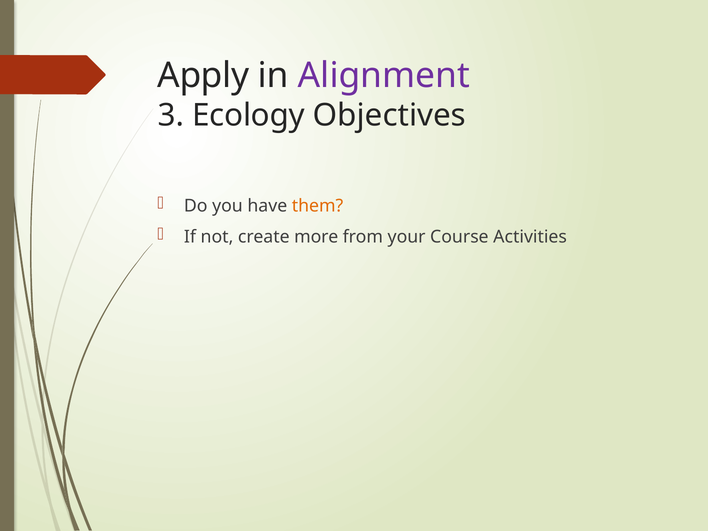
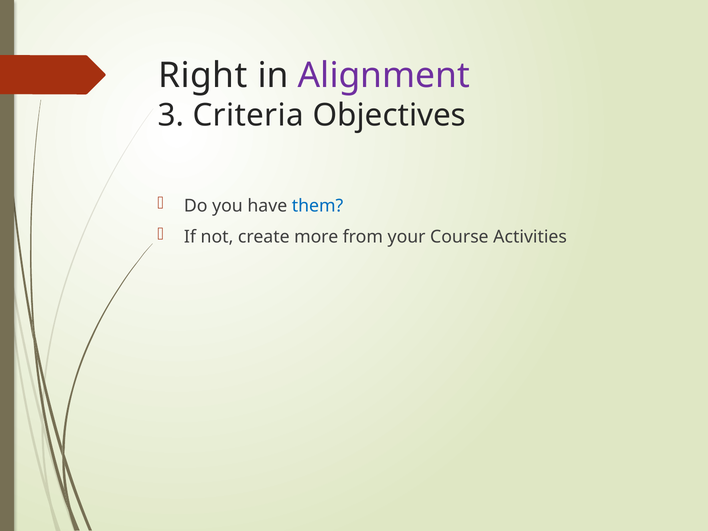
Apply: Apply -> Right
Ecology: Ecology -> Criteria
them colour: orange -> blue
